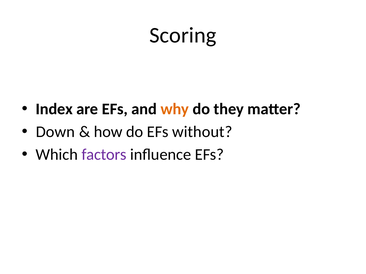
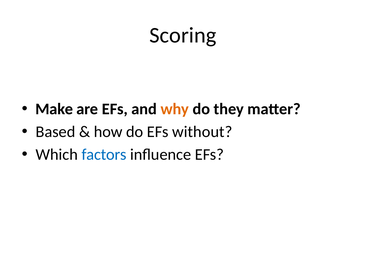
Index: Index -> Make
Down: Down -> Based
factors colour: purple -> blue
